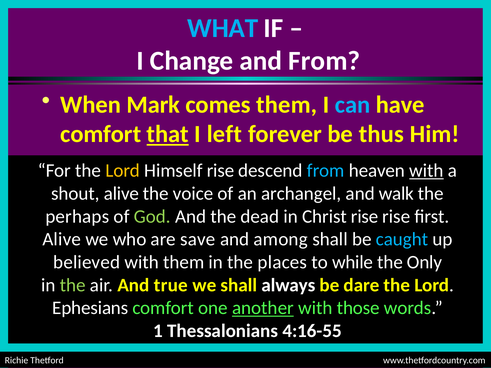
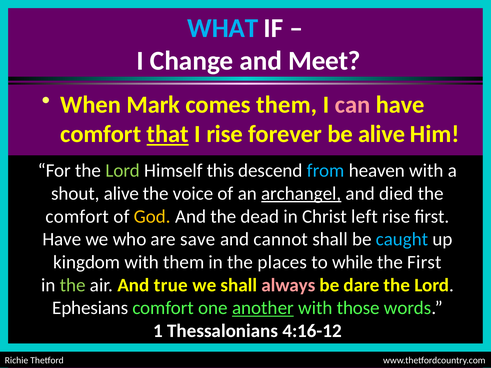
and From: From -> Meet
can colour: light blue -> pink
I left: left -> rise
be thus: thus -> alive
Lord at (123, 171) colour: yellow -> light green
Himself rise: rise -> this
with at (426, 171) underline: present -> none
archangel underline: none -> present
walk: walk -> died
perhaps at (77, 217): perhaps -> comfort
God colour: light green -> yellow
Christ rise: rise -> left
Alive at (62, 239): Alive -> Have
among: among -> cannot
believed: believed -> kingdom
the Only: Only -> First
always colour: white -> pink
4:16-55: 4:16-55 -> 4:16-12
